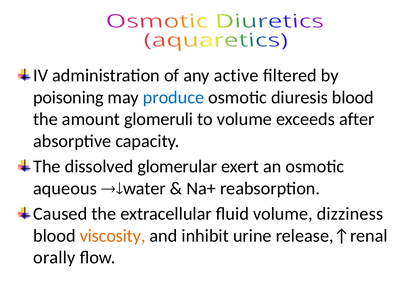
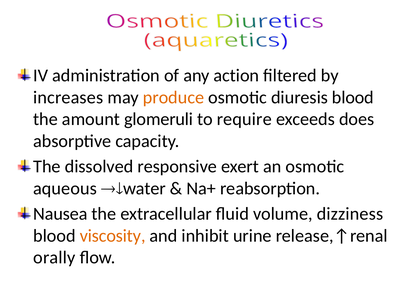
active: active -> action
poisoning: poisoning -> increases
produce colour: blue -> orange
to volume: volume -> require
after: after -> does
glomerular: glomerular -> responsive
Caused: Caused -> Nausea
